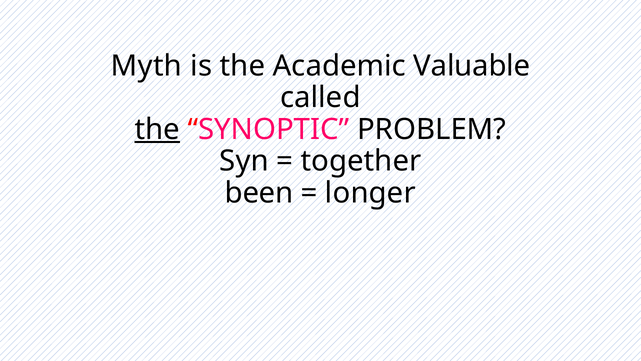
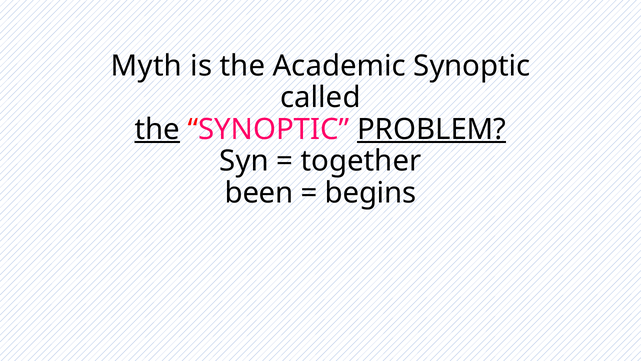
Academic Valuable: Valuable -> Synoptic
PROBLEM underline: none -> present
longer: longer -> begins
